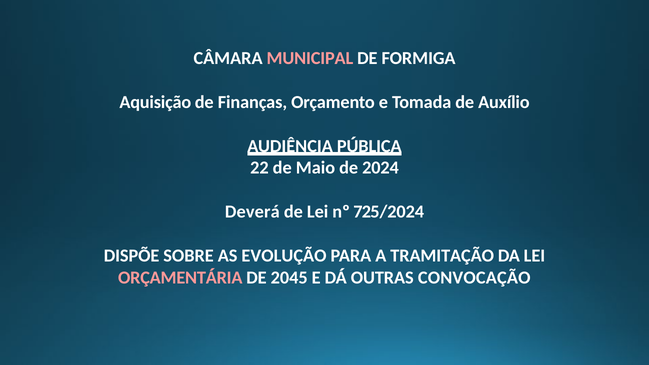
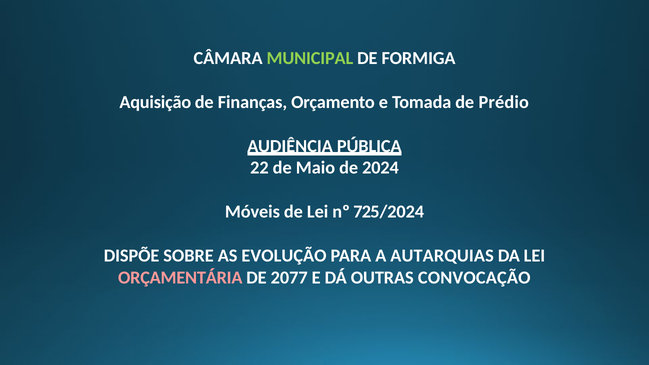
MUNICIPAL colour: pink -> light green
Auxílio: Auxílio -> Prédio
Deverá: Deverá -> Móveis
TRAMITAÇÃO: TRAMITAÇÃO -> AUTARQUIAS
2045: 2045 -> 2077
